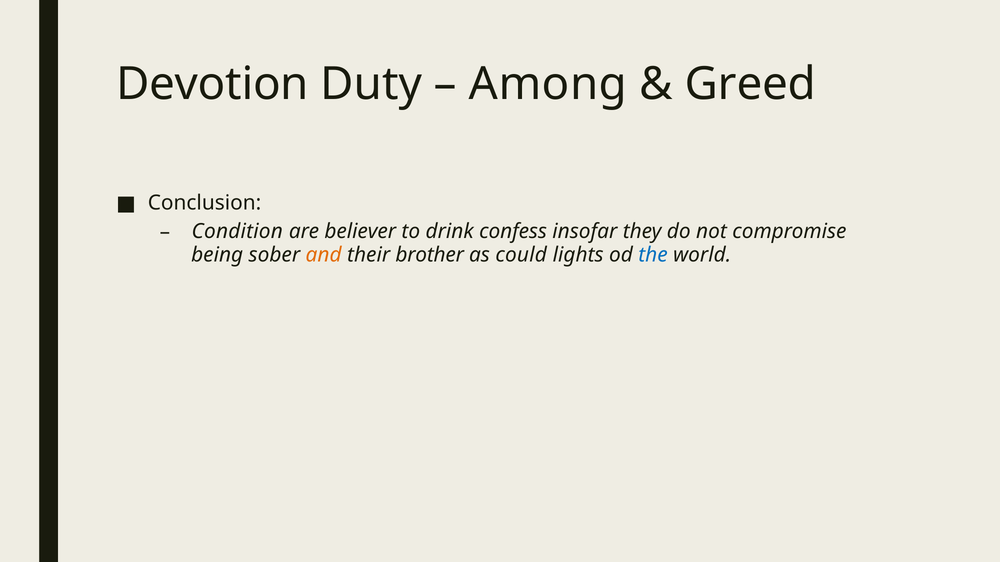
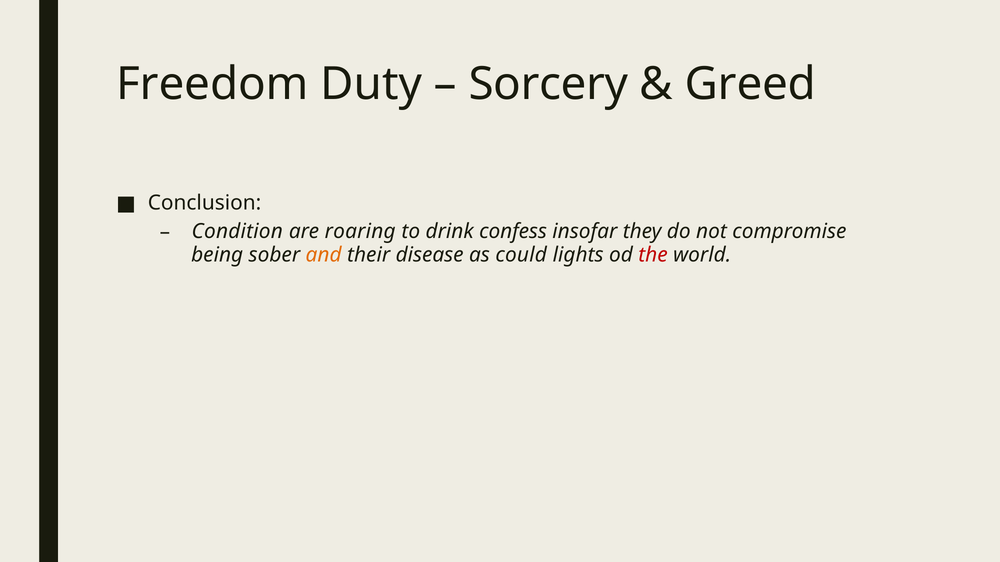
Devotion: Devotion -> Freedom
Among: Among -> Sorcery
believer: believer -> roaring
brother: brother -> disease
the colour: blue -> red
